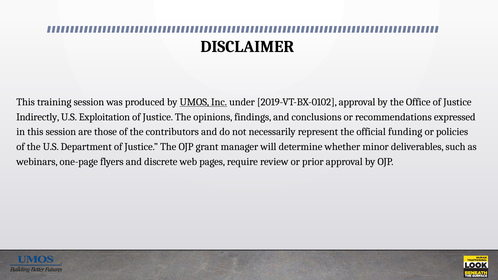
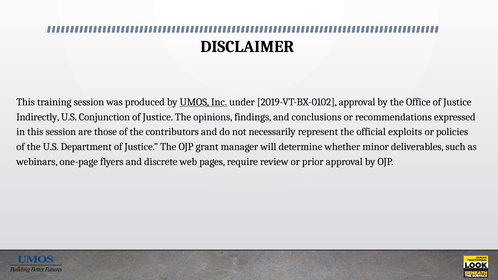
Exploitation: Exploitation -> Conjunction
funding: funding -> exploits
